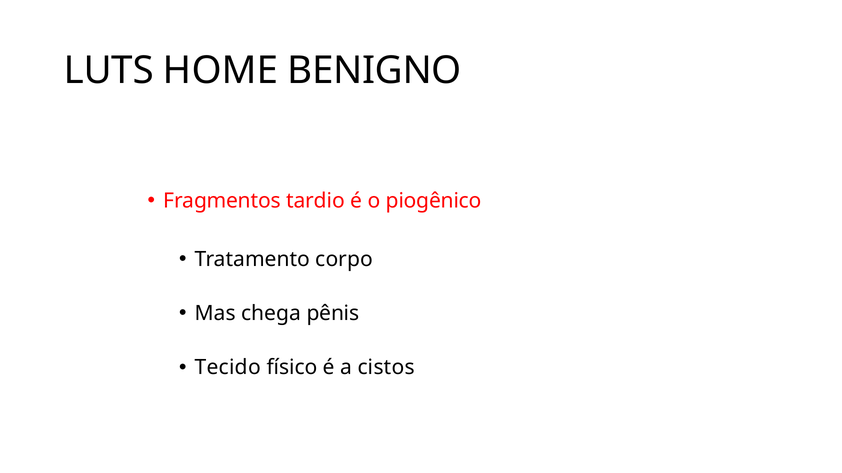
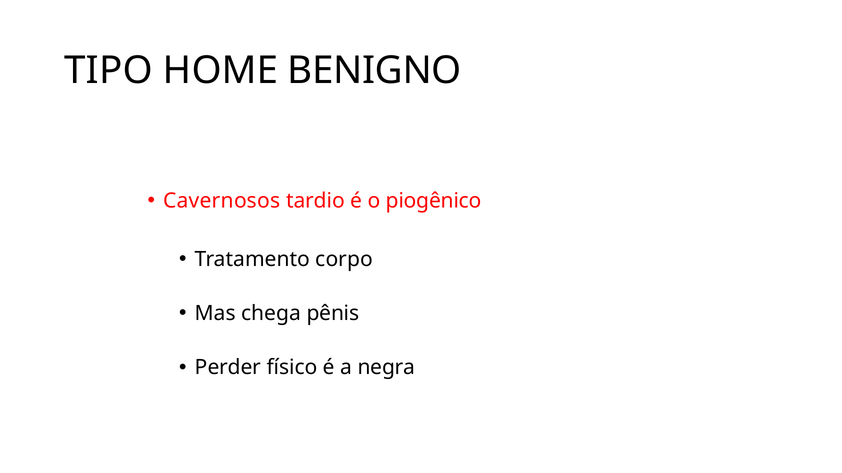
LUTS: LUTS -> TIPO
Fragmentos: Fragmentos -> Cavernosos
Tecido: Tecido -> Perder
cistos: cistos -> negra
